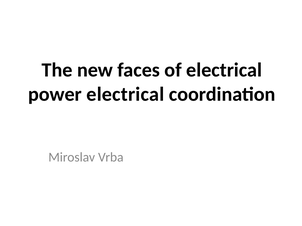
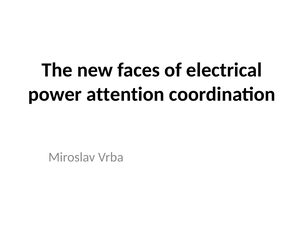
power electrical: electrical -> attention
